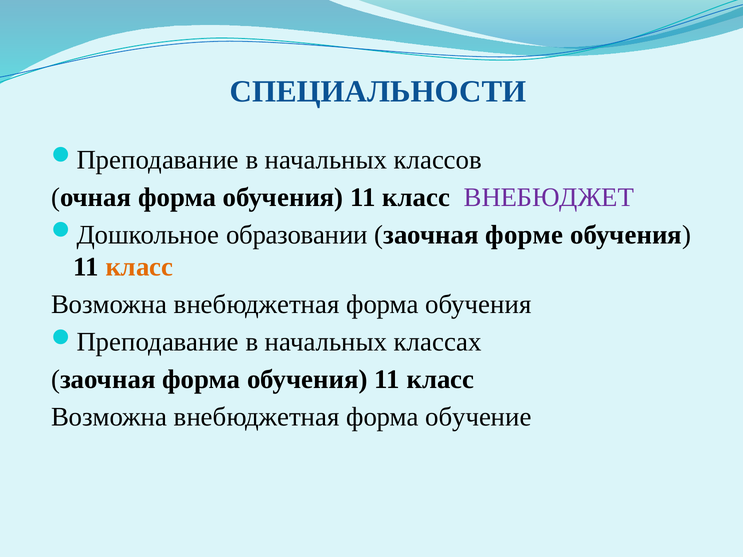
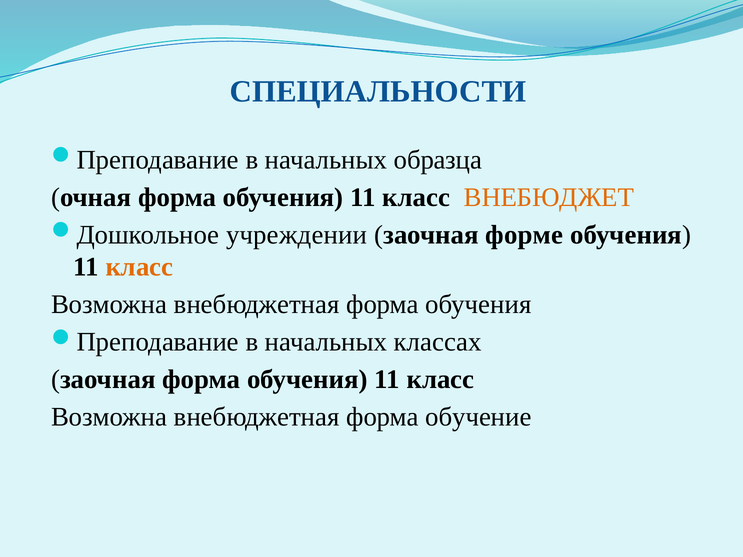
классов: классов -> образца
ВНЕБЮДЖЕТ colour: purple -> orange
образовании: образовании -> учреждении
